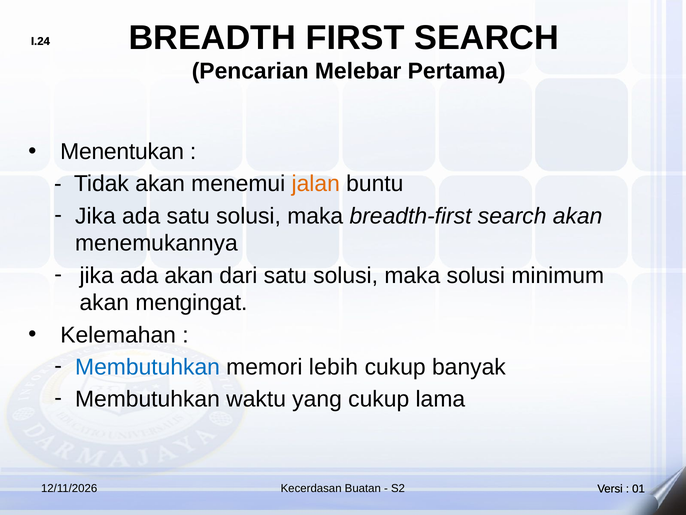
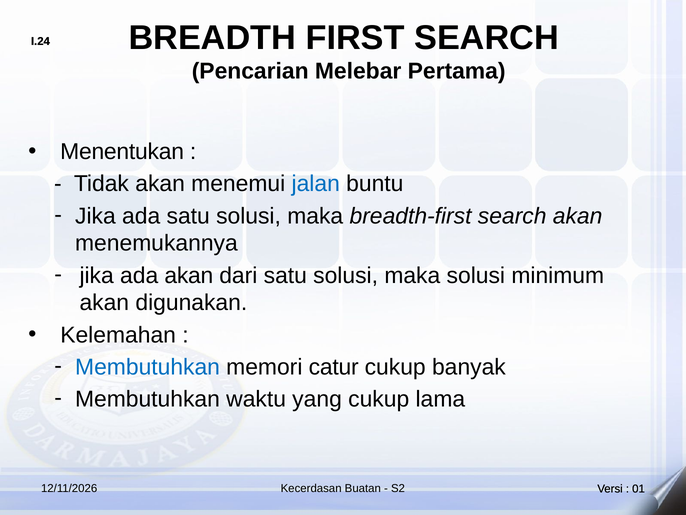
jalan colour: orange -> blue
mengingat: mengingat -> digunakan
lebih: lebih -> catur
